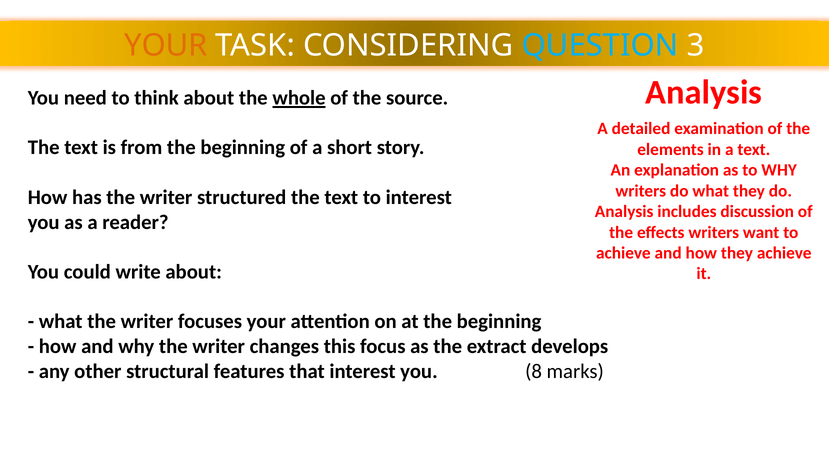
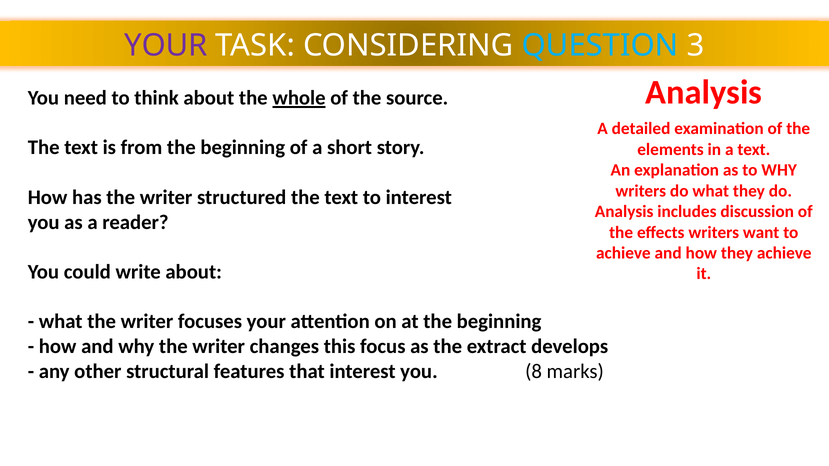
YOUR at (166, 46) colour: orange -> purple
